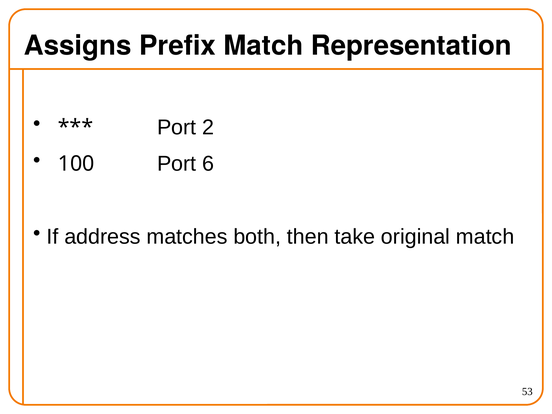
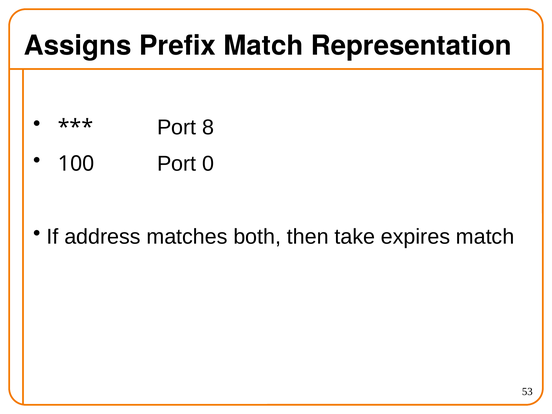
2: 2 -> 8
6: 6 -> 0
original: original -> expires
